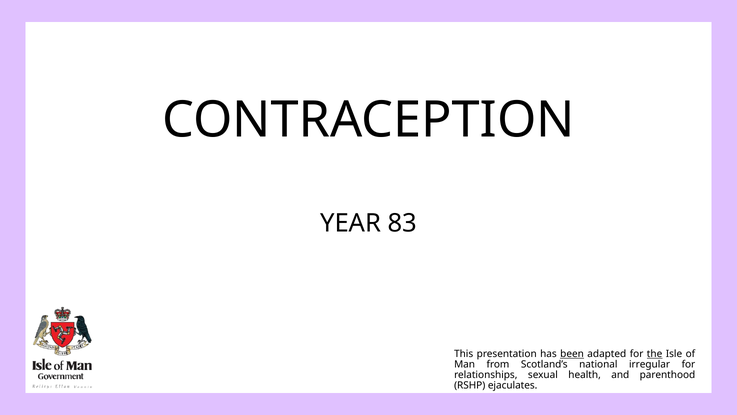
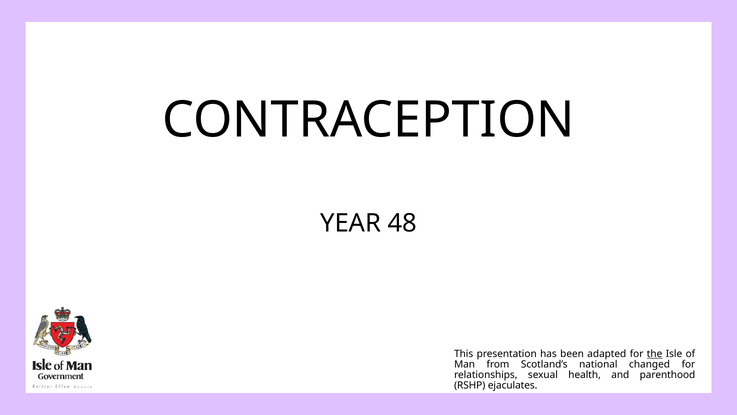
83: 83 -> 48
been underline: present -> none
irregular: irregular -> changed
